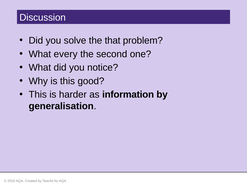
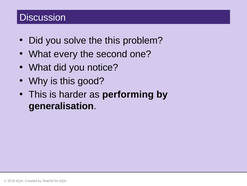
the that: that -> this
information: information -> performing
